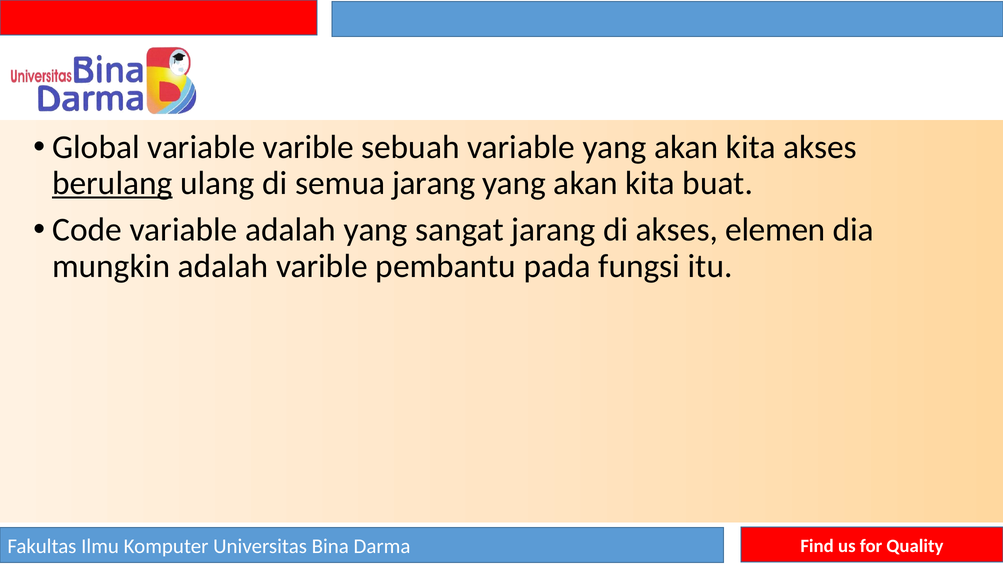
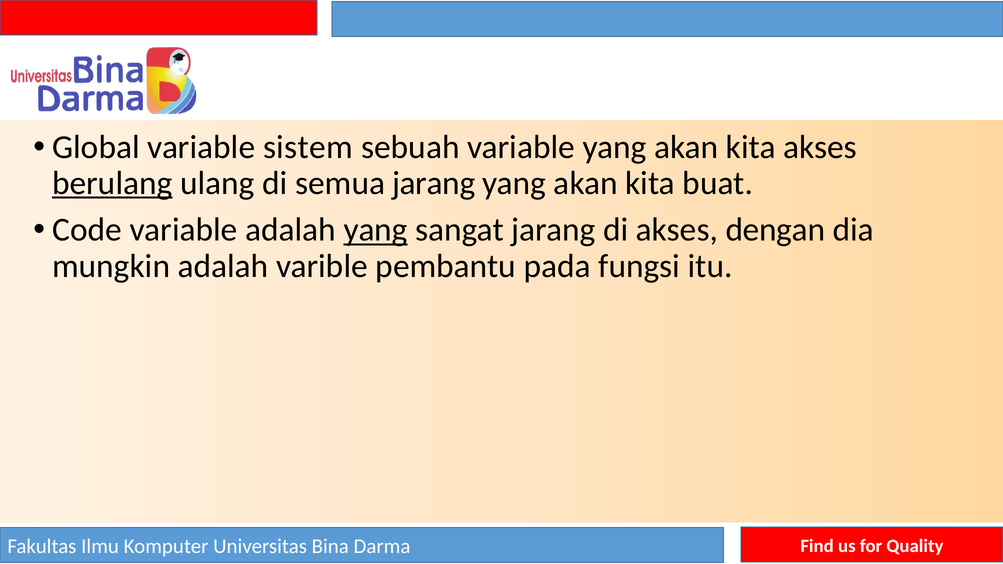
variable varible: varible -> sistem
yang at (376, 230) underline: none -> present
elemen: elemen -> dengan
